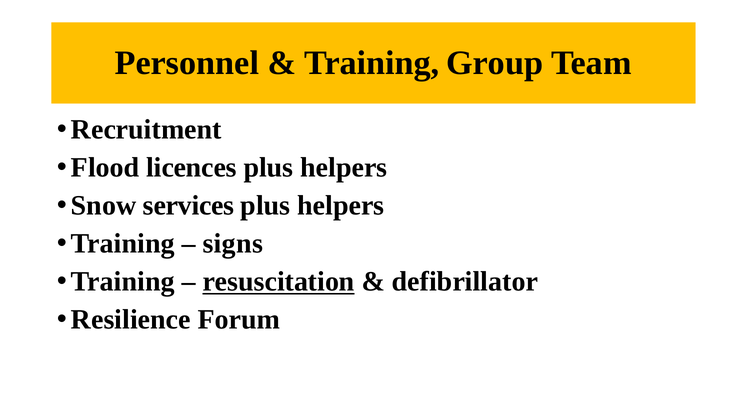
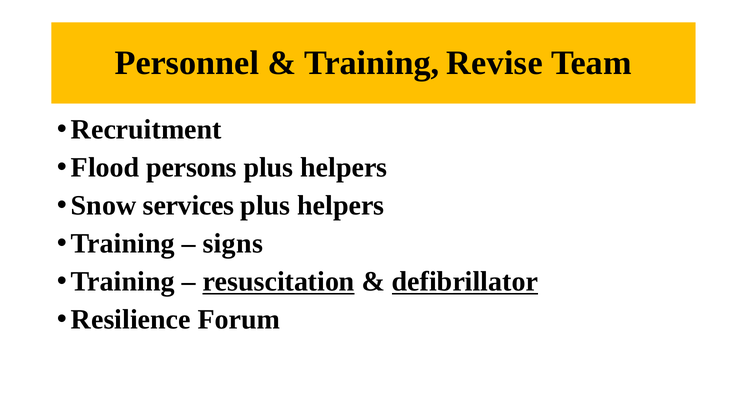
Group: Group -> Revise
licences: licences -> persons
defibrillator underline: none -> present
